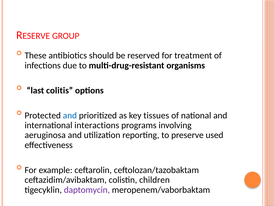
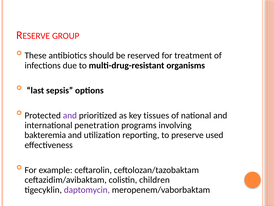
colitis: colitis -> sepsis
and at (70, 115) colour: blue -> purple
interactions: interactions -> penetration
aeruginosa: aeruginosa -> bakteremia
